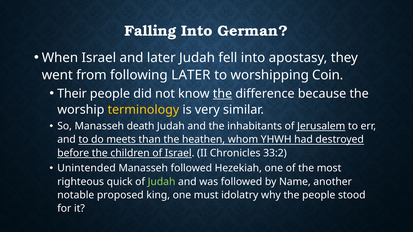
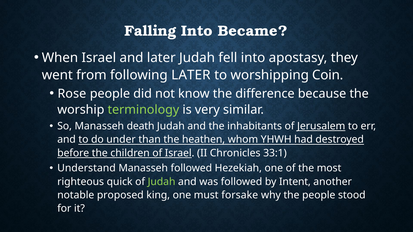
German: German -> Became
Their: Their -> Rose
the at (223, 94) underline: present -> none
terminology colour: yellow -> light green
meets: meets -> under
33:2: 33:2 -> 33:1
Unintended: Unintended -> Understand
Name: Name -> Intent
idolatry: idolatry -> forsake
